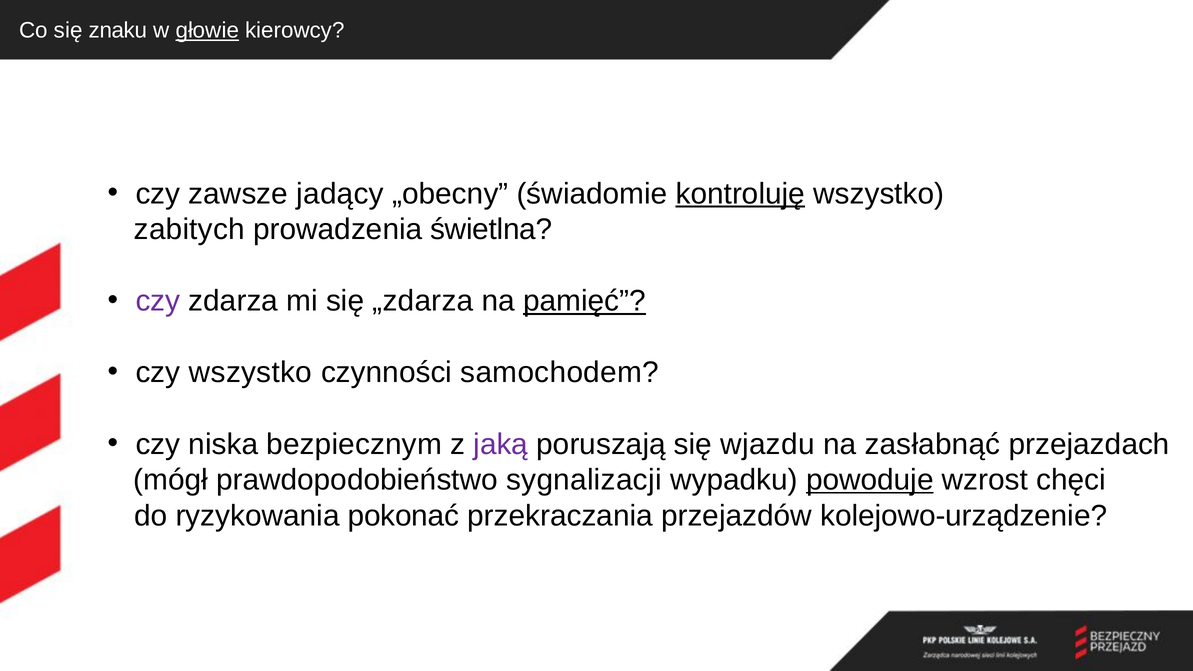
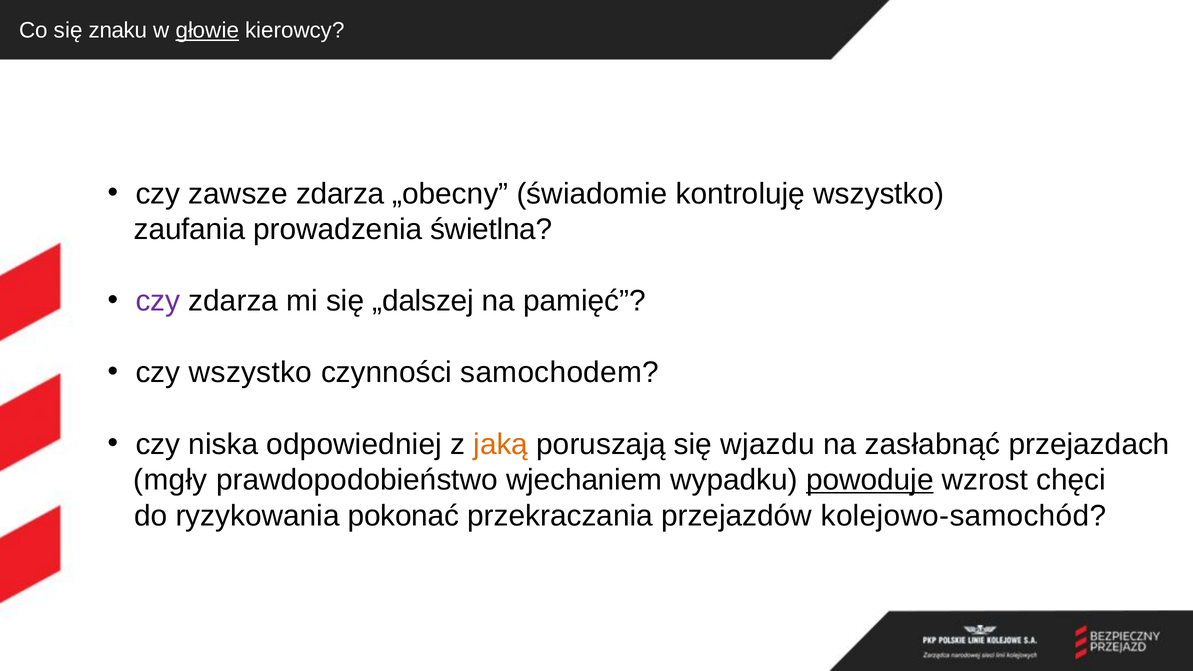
zawsze jadący: jadący -> zdarza
kontroluję underline: present -> none
zabitych: zabitych -> zaufania
„zdarza: „zdarza -> „dalszej
pamięć underline: present -> none
bezpiecznym: bezpiecznym -> odpowiedniej
jaką colour: purple -> orange
mógł: mógł -> mgły
sygnalizacji: sygnalizacji -> wjechaniem
kolejowo-urządzenie: kolejowo-urządzenie -> kolejowo-samochód
